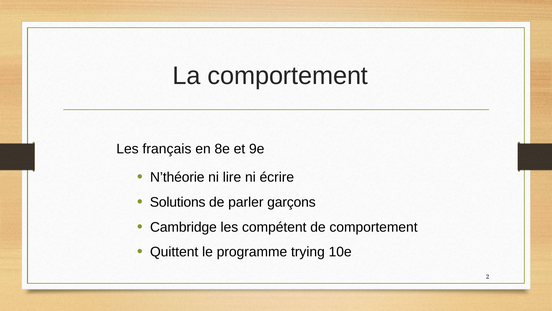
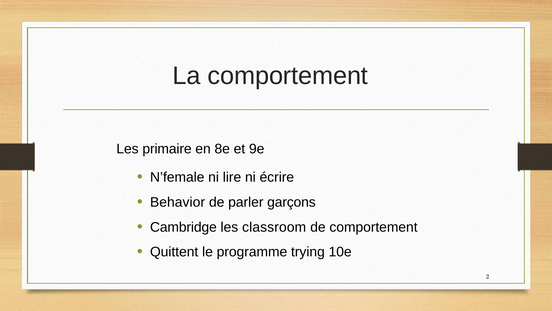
français: français -> primaire
N’théorie: N’théorie -> N’female
Solutions: Solutions -> Behavior
compétent: compétent -> classroom
